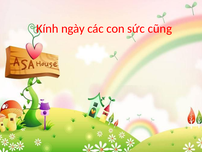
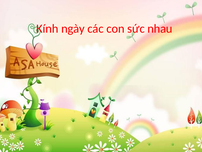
cũng: cũng -> nhau
